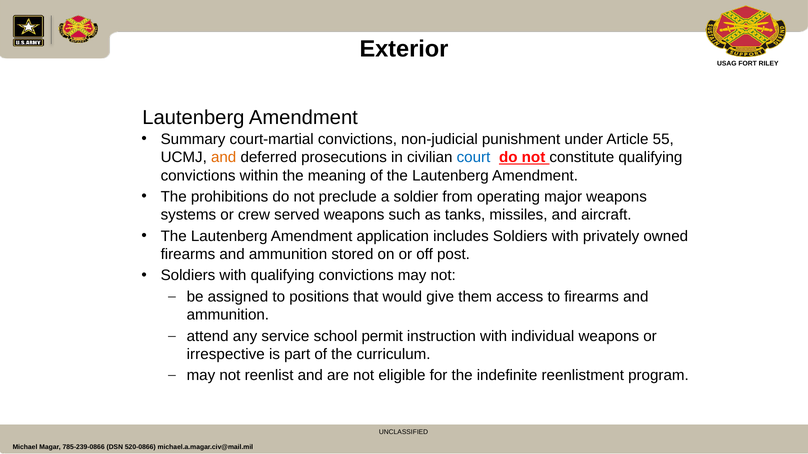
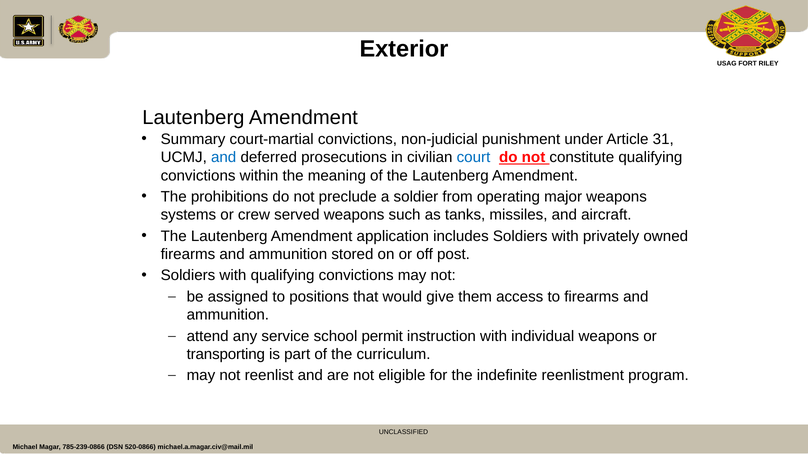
55: 55 -> 31
and at (224, 158) colour: orange -> blue
irrespective: irrespective -> transporting
